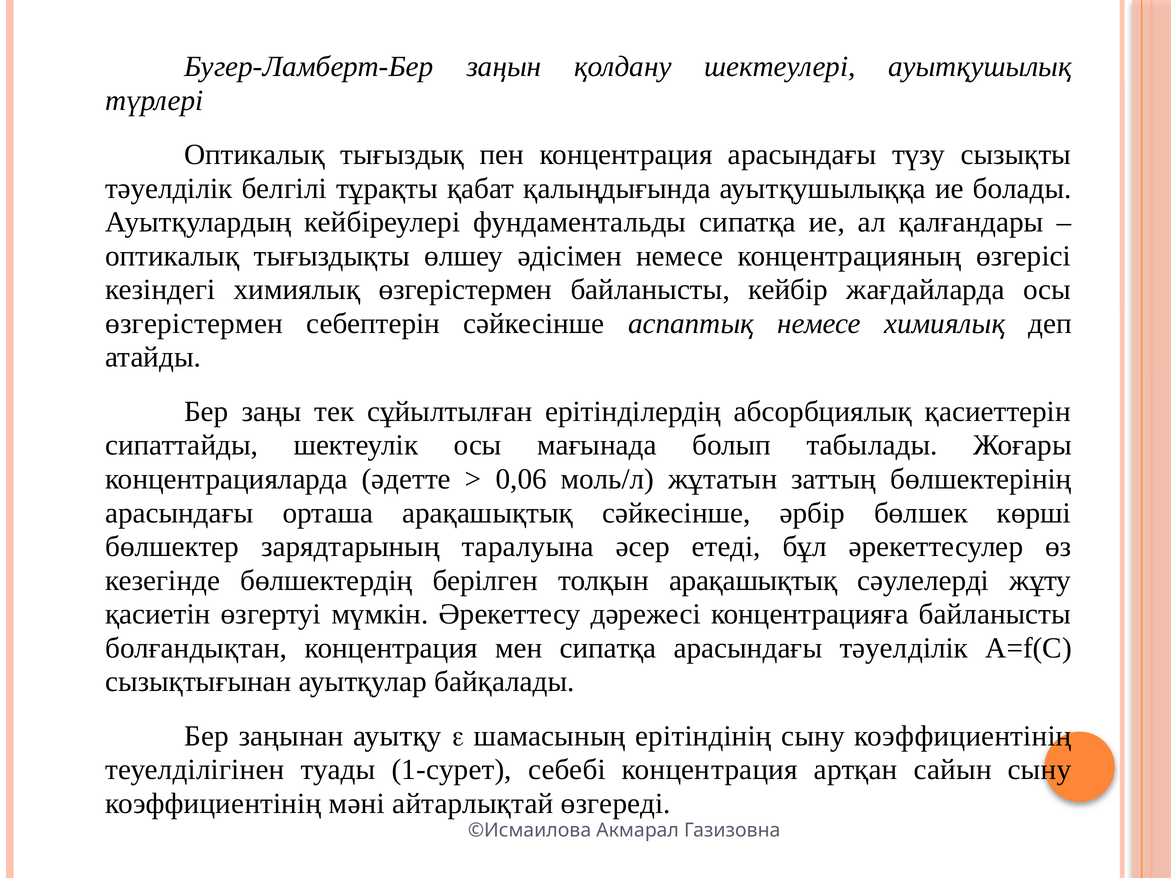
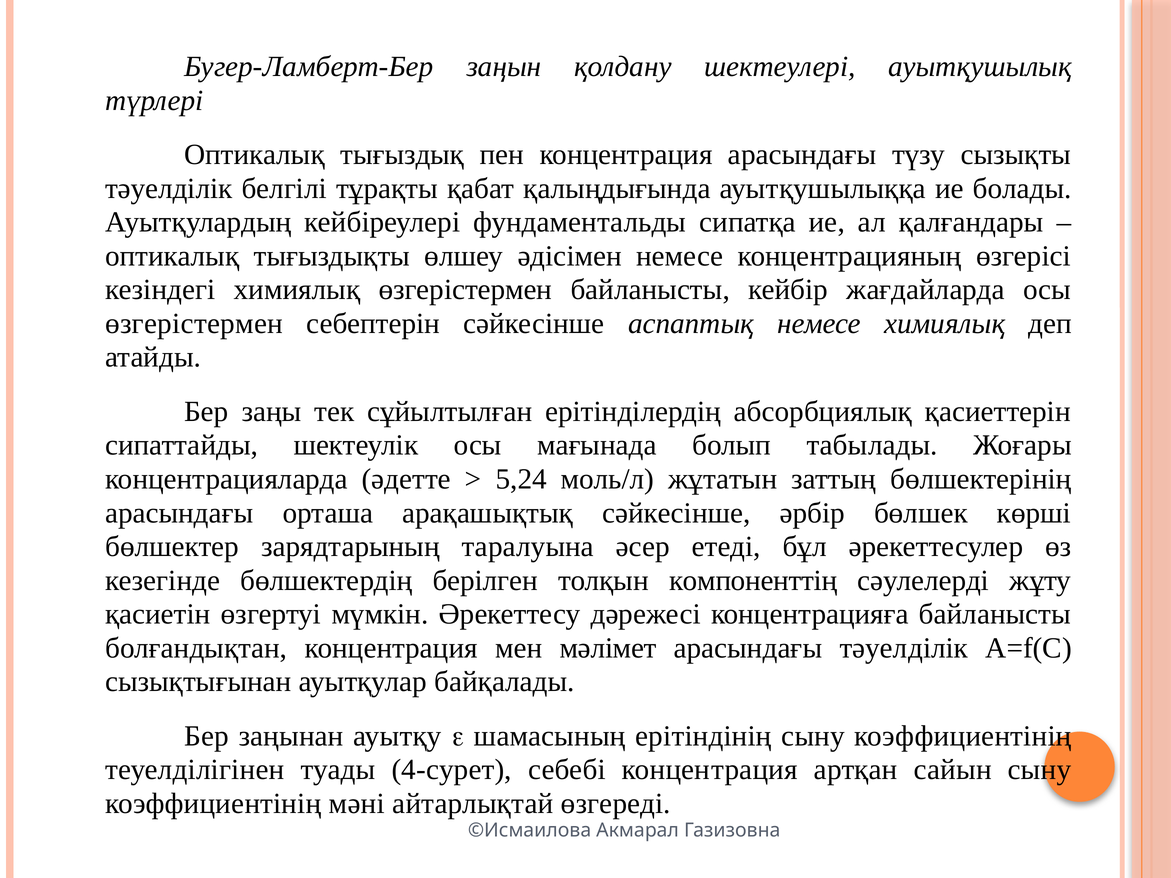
0,06: 0,06 -> 5,24
толқын арақашықтық: арақашықтық -> компоненттің
мен сипатқа: сипатқа -> мәлімет
1-сурет: 1-сурет -> 4-сурет
